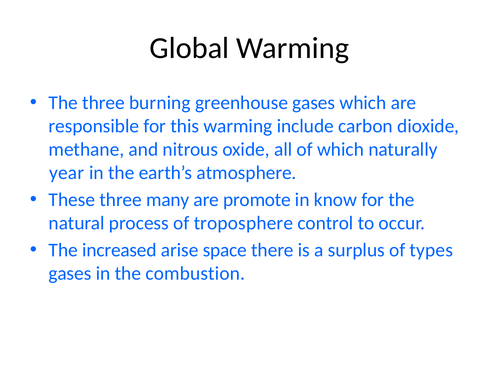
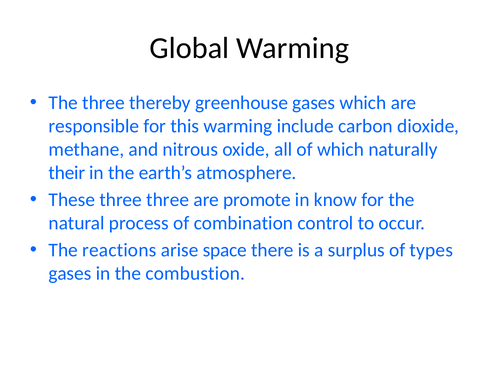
burning: burning -> thereby
year: year -> their
three many: many -> three
troposphere: troposphere -> combination
increased: increased -> reactions
